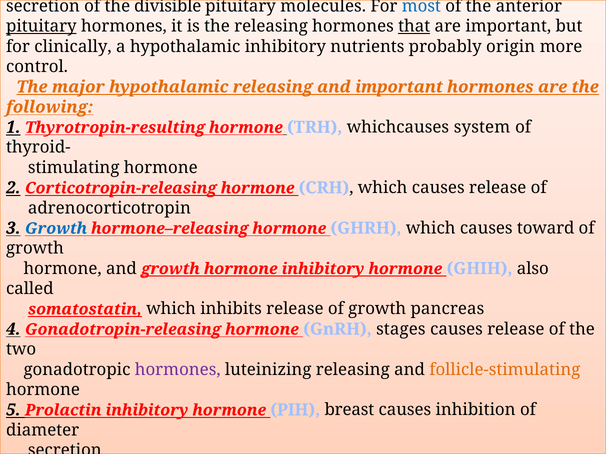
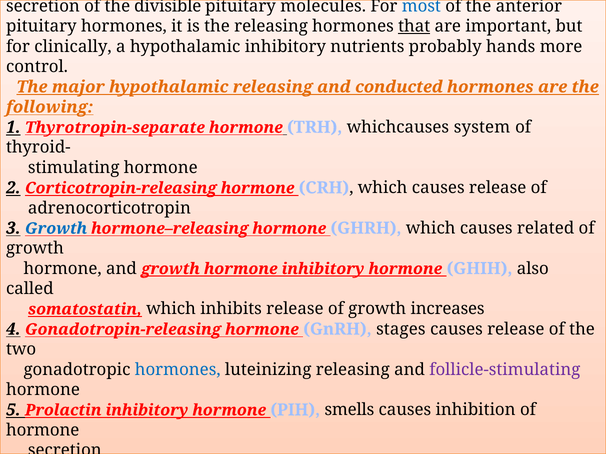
pituitary at (41, 26) underline: present -> none
origin: origin -> hands
and important: important -> conducted
Thyrotropin-resulting: Thyrotropin-resulting -> Thyrotropin-separate
toward: toward -> related
pancreas: pancreas -> increases
hormones at (178, 370) colour: purple -> blue
follicle-stimulating colour: orange -> purple
breast: breast -> smells
diameter at (43, 430): diameter -> hormone
